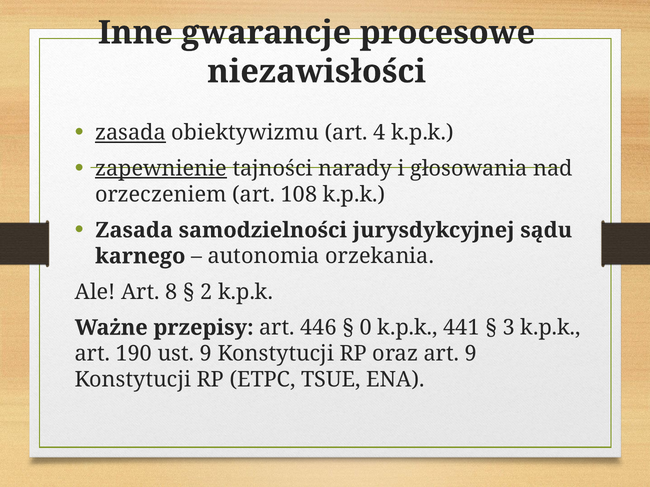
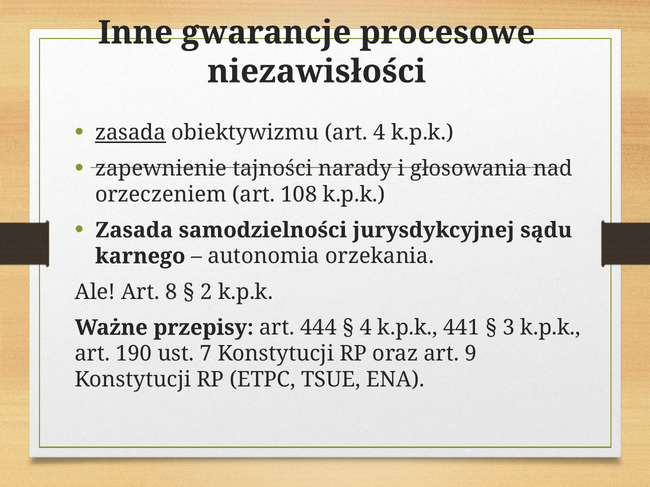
zapewnienie underline: present -> none
446: 446 -> 444
0 at (366, 328): 0 -> 4
ust 9: 9 -> 7
